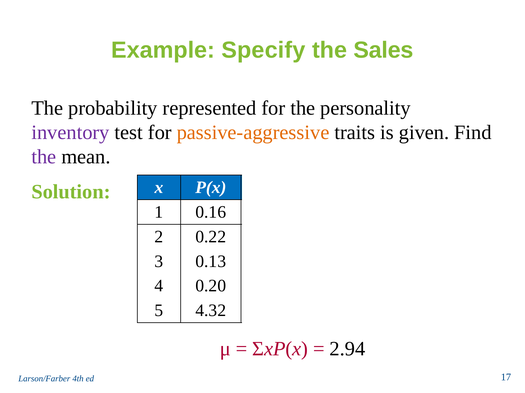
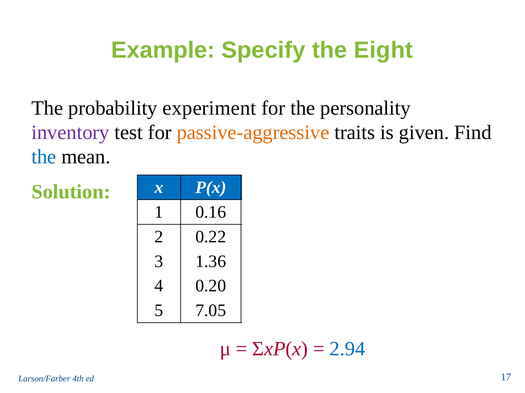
Sales: Sales -> Eight
represented: represented -> experiment
the at (44, 157) colour: purple -> blue
0.13: 0.13 -> 1.36
4.32: 4.32 -> 7.05
2.94 colour: black -> blue
